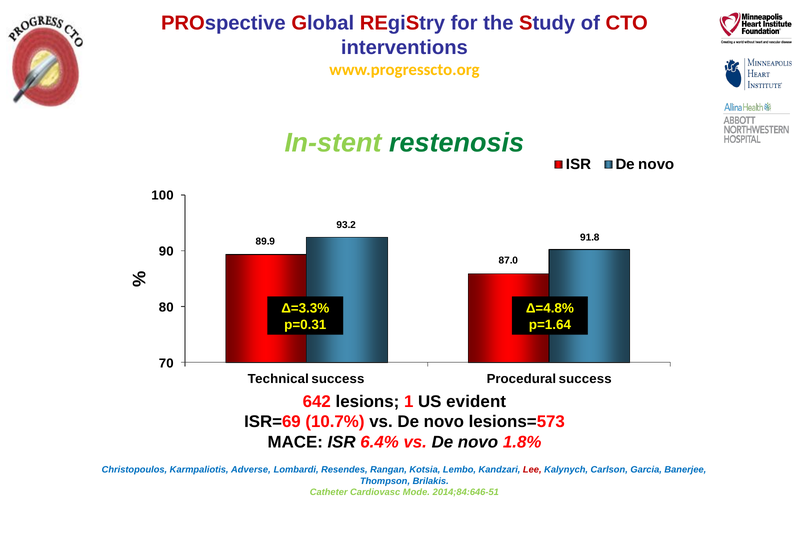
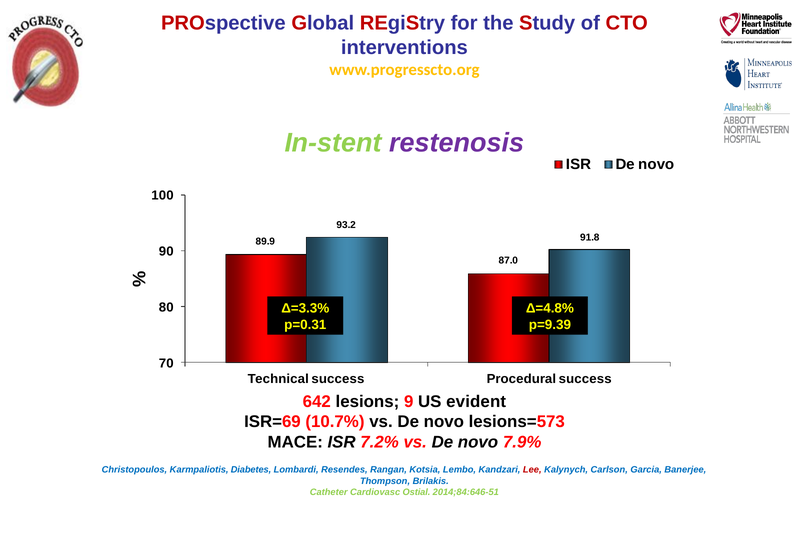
restenosis colour: green -> purple
p=1.64: p=1.64 -> p=9.39
1: 1 -> 9
6.4%: 6.4% -> 7.2%
1.8%: 1.8% -> 7.9%
Adverse: Adverse -> Diabetes
Mode: Mode -> Ostial
